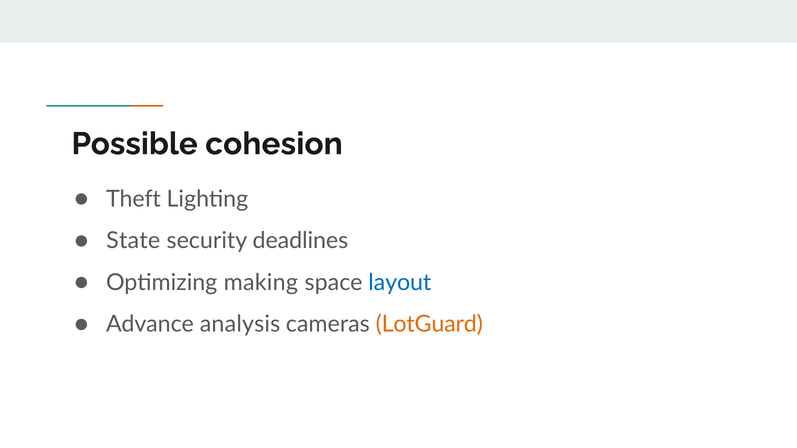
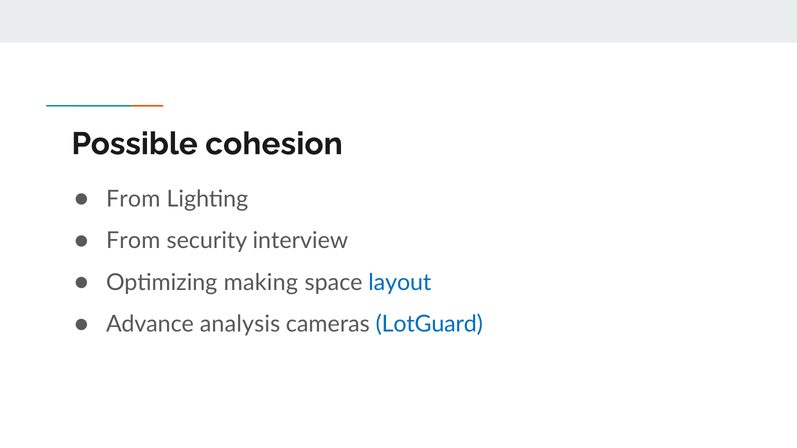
Theft at (133, 199): Theft -> From
State at (133, 241): State -> From
deadlines: deadlines -> interview
LotGuard colour: orange -> blue
